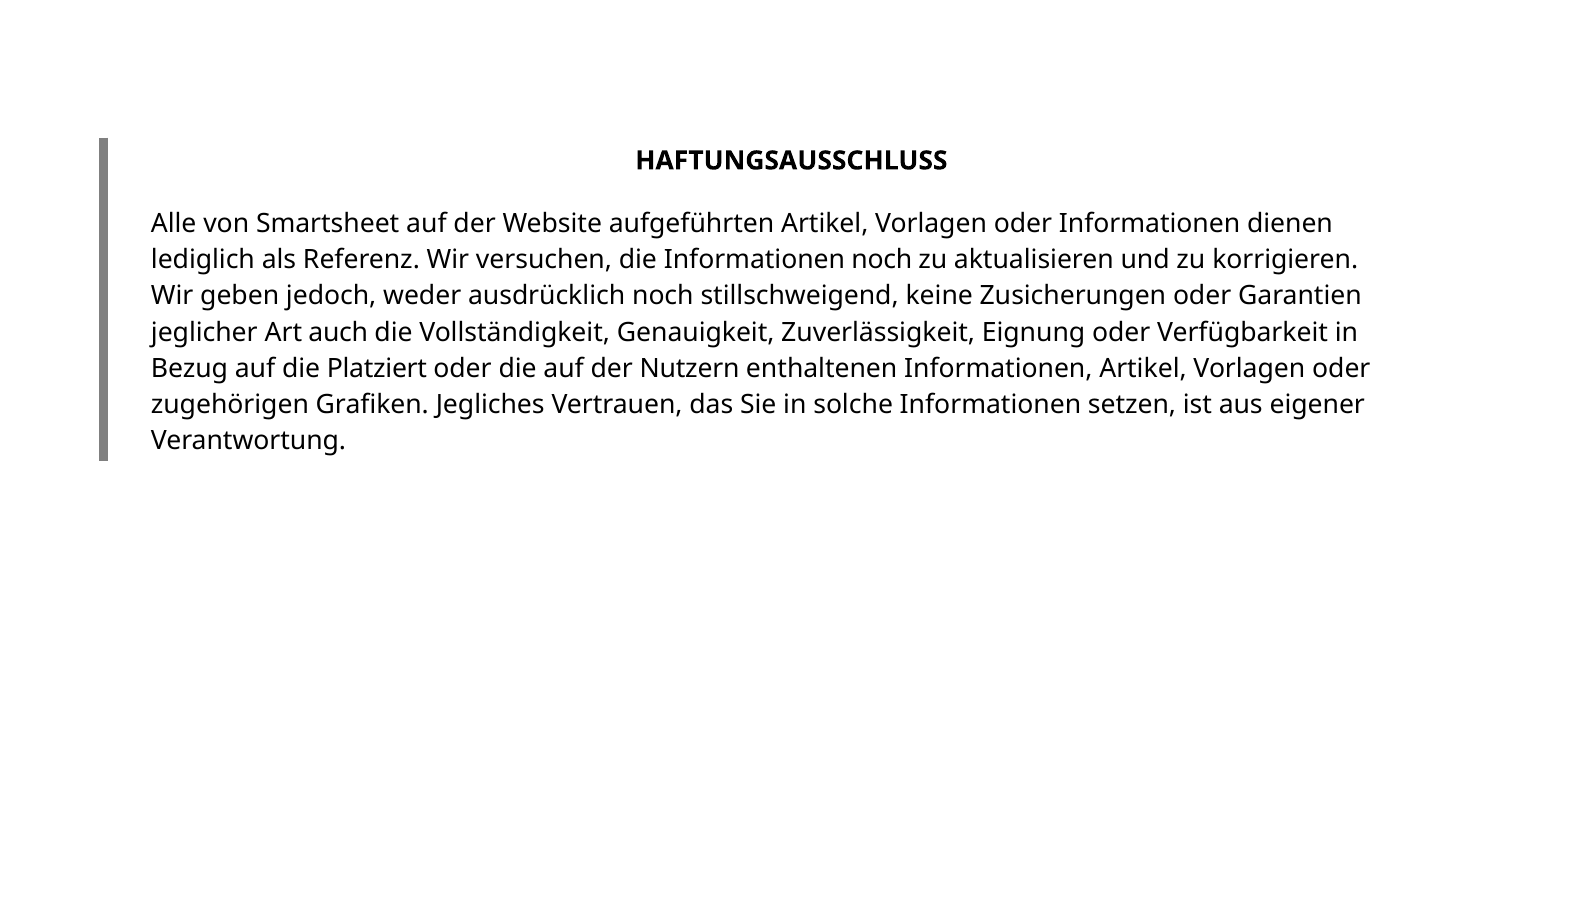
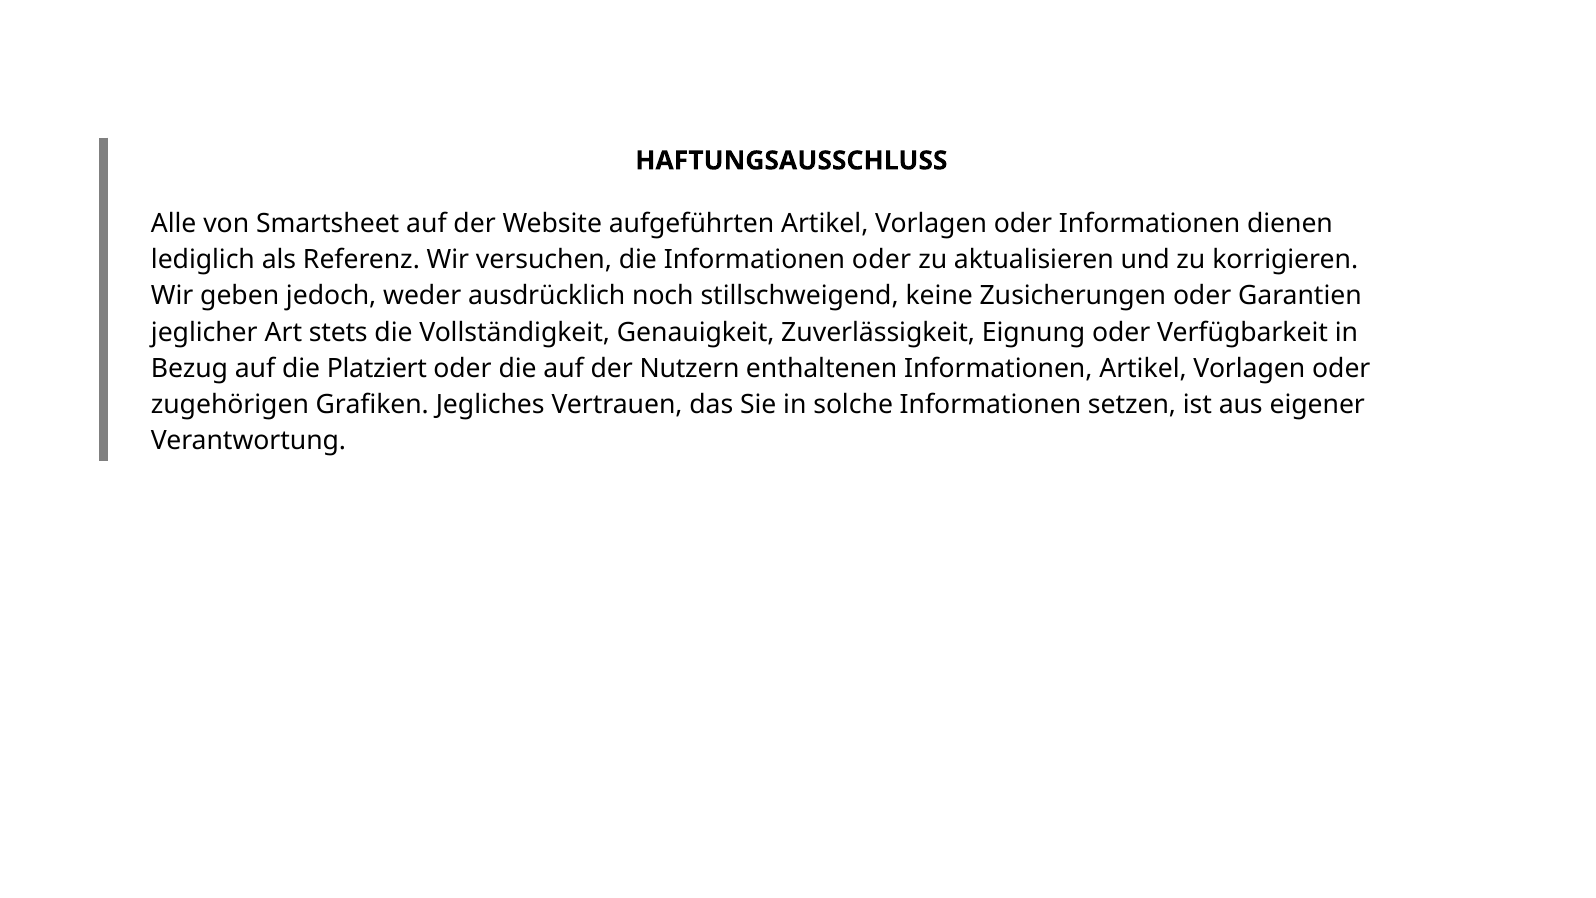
Informationen noch: noch -> oder
auch: auch -> stets
